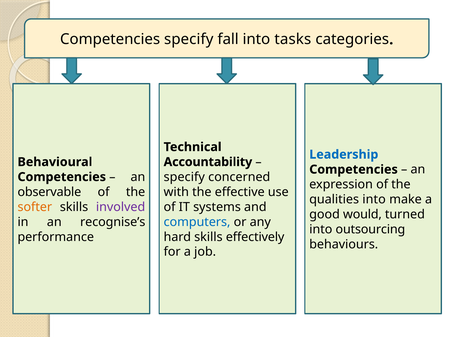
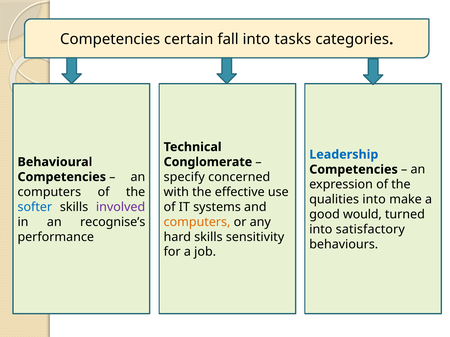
Competencies specify: specify -> certain
Accountability: Accountability -> Conglomerate
observable at (49, 192): observable -> computers
softer colour: orange -> blue
computers at (197, 222) colour: blue -> orange
outsourcing: outsourcing -> satisfactory
effectively: effectively -> sensitivity
